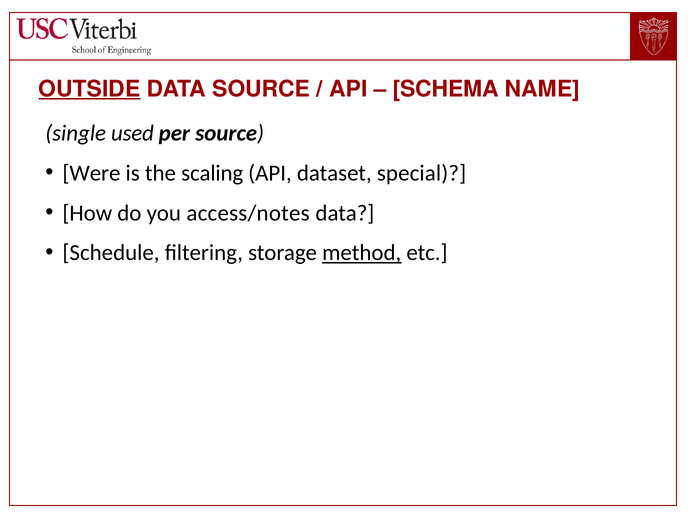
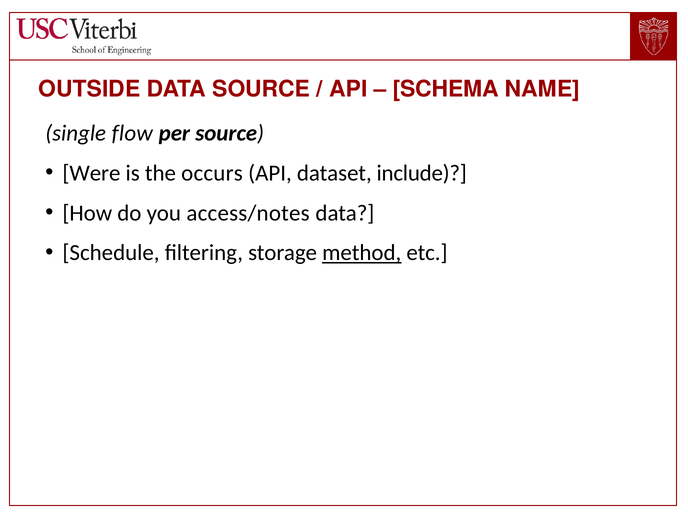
OUTSIDE underline: present -> none
used: used -> flow
scaling: scaling -> occurs
special: special -> include
